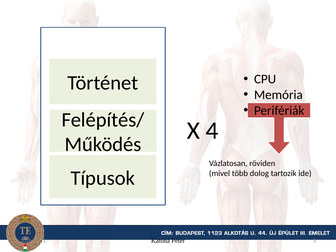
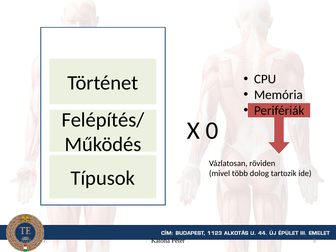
4: 4 -> 0
